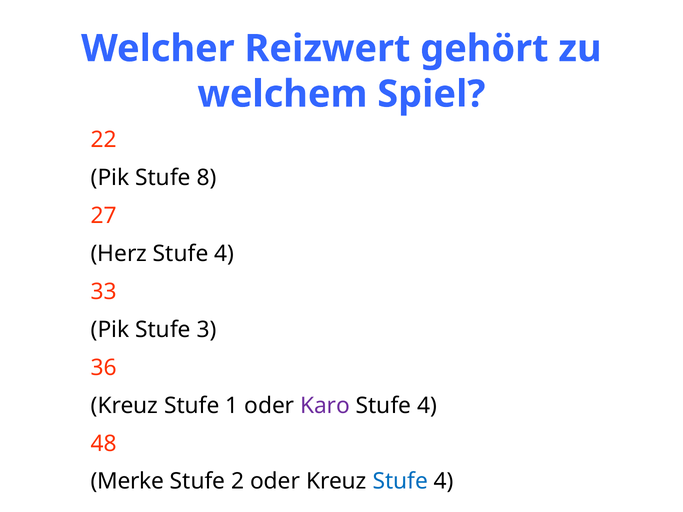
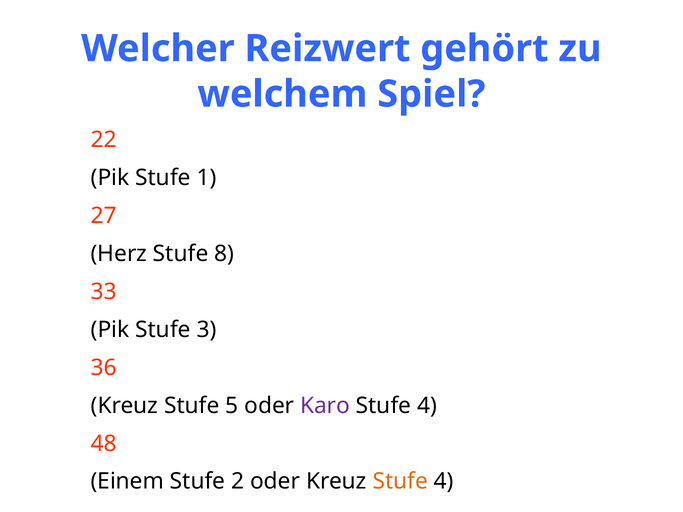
8: 8 -> 1
4 at (224, 254): 4 -> 8
1: 1 -> 5
Merke: Merke -> Einem
Stufe at (400, 482) colour: blue -> orange
